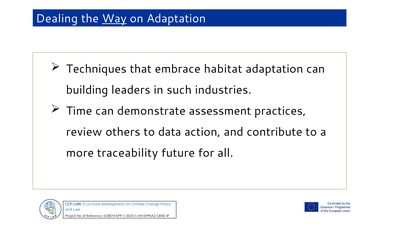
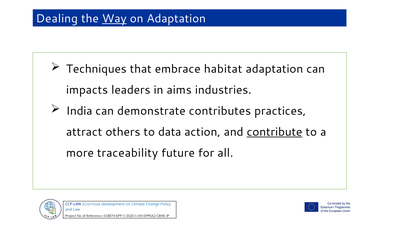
building: building -> impacts
such: such -> aims
Time: Time -> India
assessment: assessment -> contributes
review: review -> attract
contribute underline: none -> present
